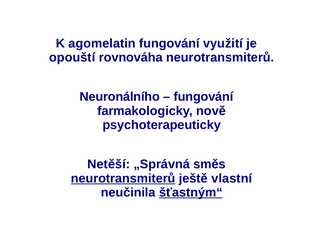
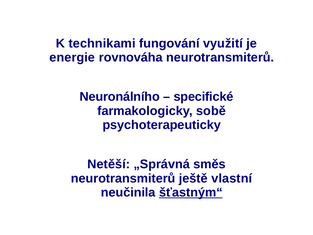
agomelatin: agomelatin -> technikami
opouští: opouští -> energie
fungování at (203, 97): fungování -> specifické
nově: nově -> sobě
neurotransmiterů at (123, 178) underline: present -> none
